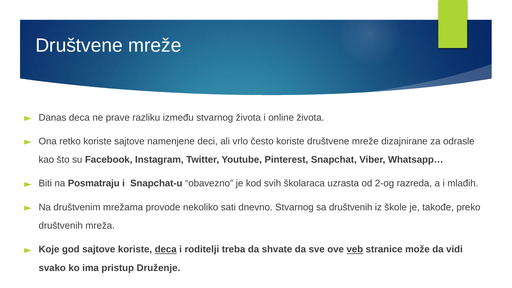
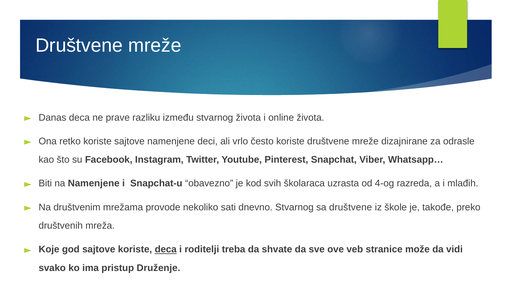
na Posmatraju: Posmatraju -> Namenjene
2-og: 2-og -> 4-og
sa društvenih: društvenih -> društvene
veb underline: present -> none
